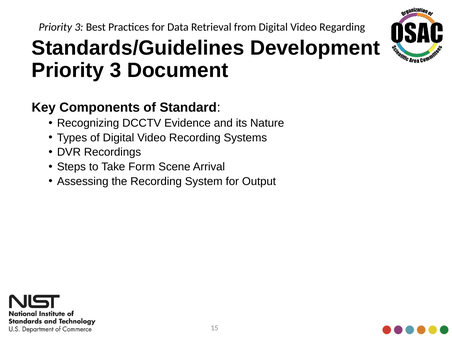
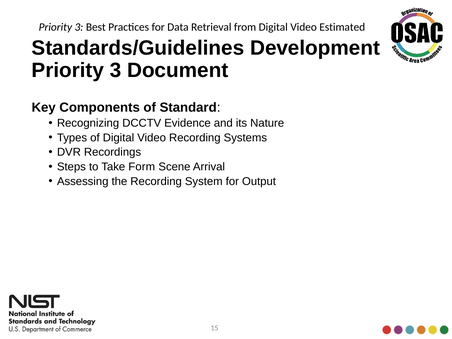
Regarding: Regarding -> Estimated
